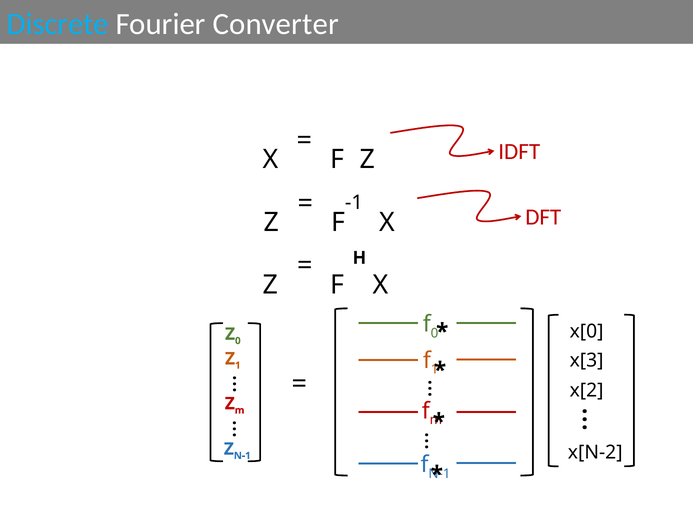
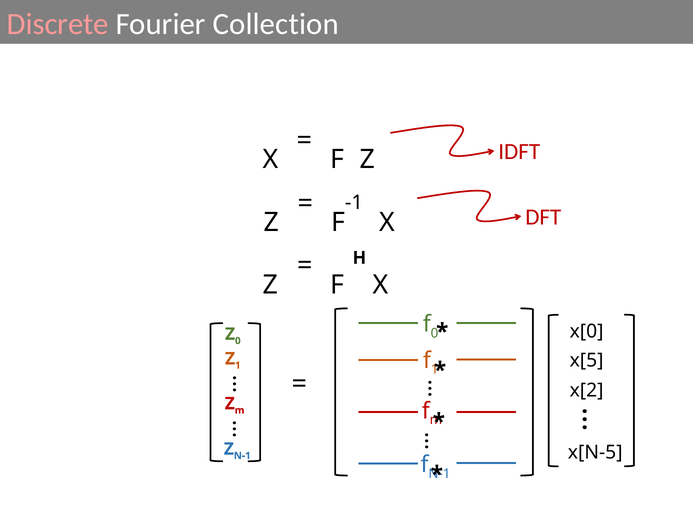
Discrete colour: light blue -> pink
Converter: Converter -> Collection
x[3: x[3 -> x[5
x[N-2: x[N-2 -> x[N-5
